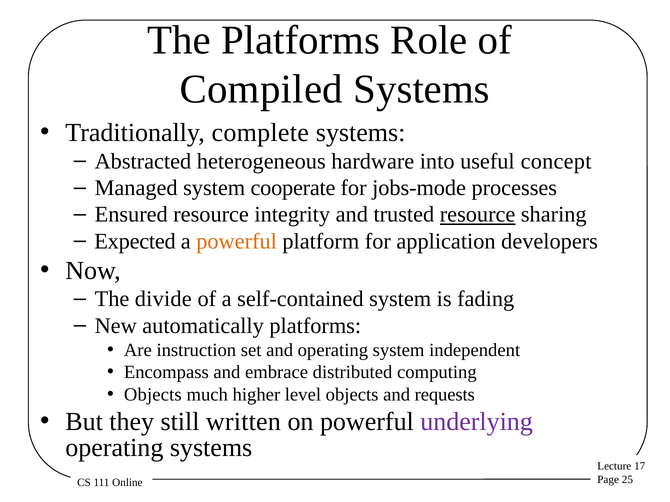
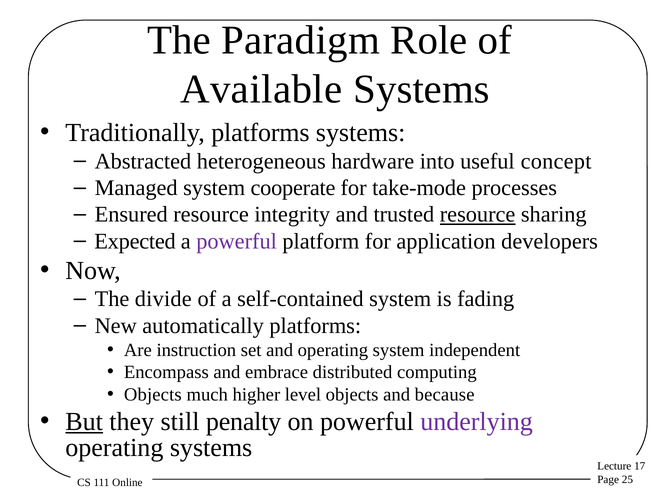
The Platforms: Platforms -> Paradigm
Compiled: Compiled -> Available
Traditionally complete: complete -> platforms
jobs-mode: jobs-mode -> take-mode
powerful at (237, 242) colour: orange -> purple
requests: requests -> because
But underline: none -> present
written: written -> penalty
